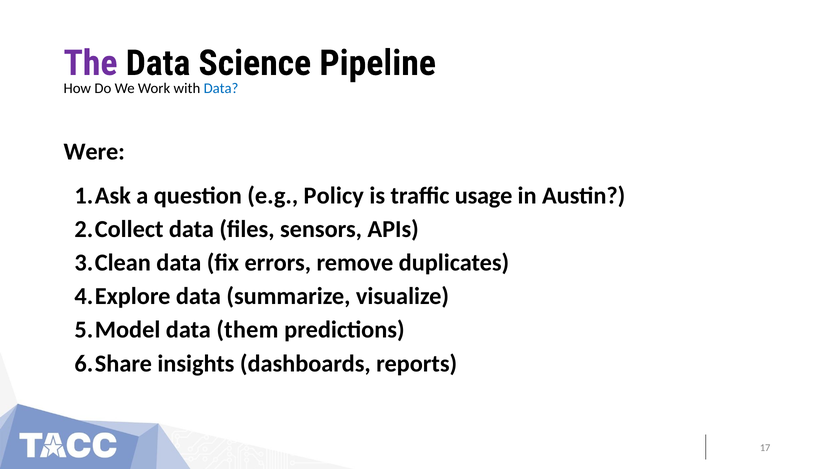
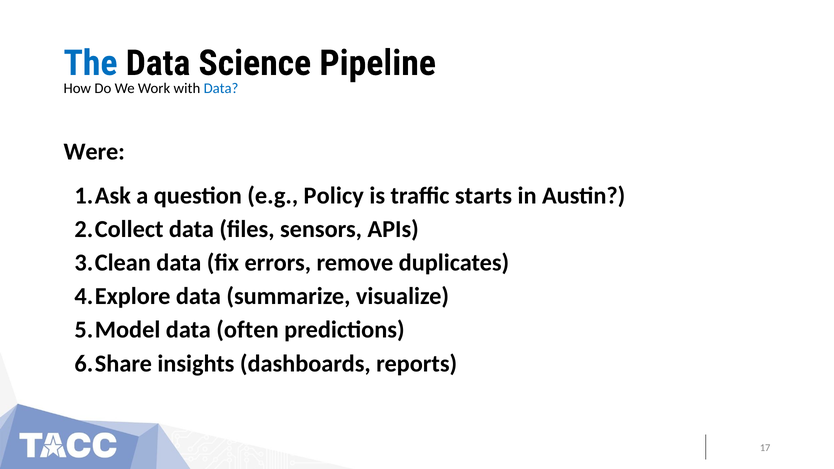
The colour: purple -> blue
usage: usage -> starts
them: them -> often
